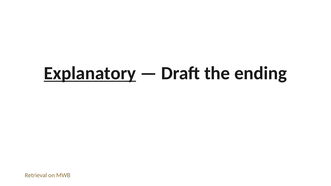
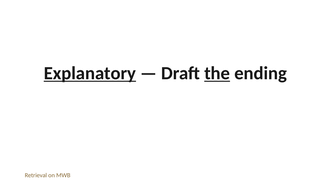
the underline: none -> present
